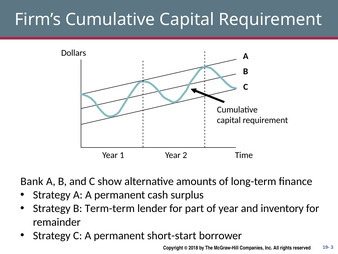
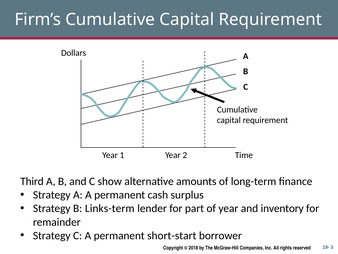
Bank: Bank -> Third
Term-term: Term-term -> Links-term
